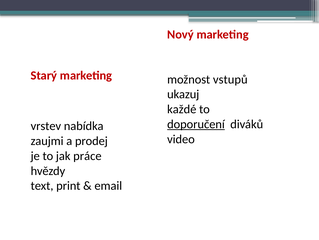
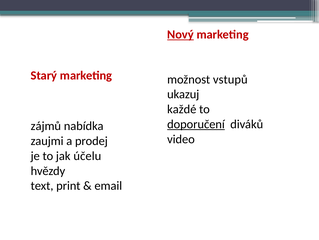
Nový underline: none -> present
vrstev: vrstev -> zájmů
práce: práce -> účelu
